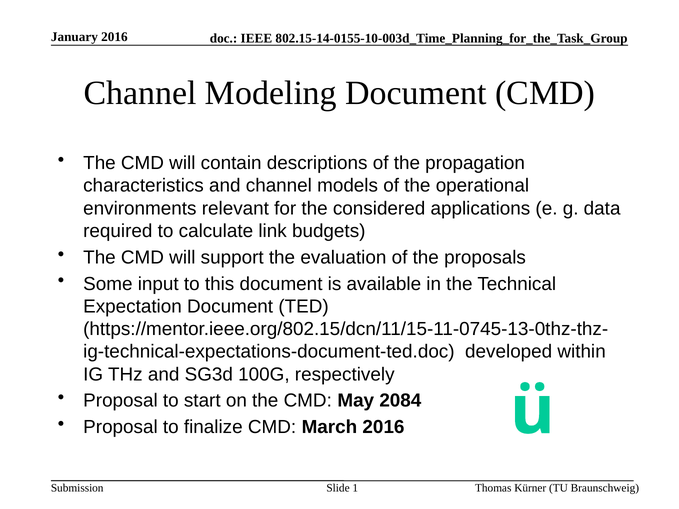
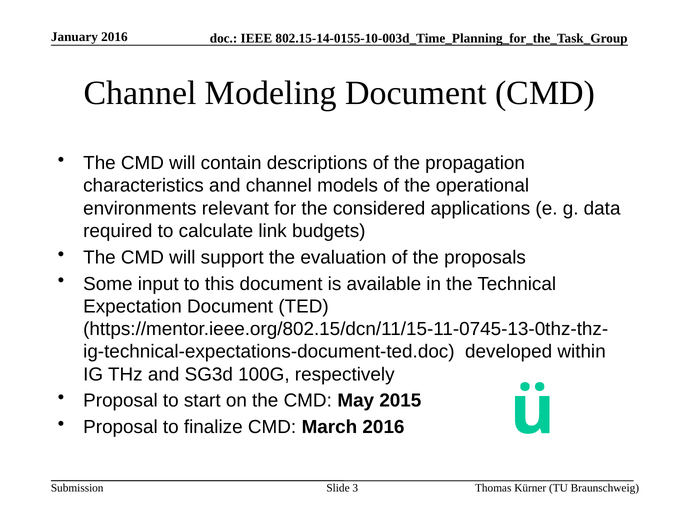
2084: 2084 -> 2015
1: 1 -> 3
